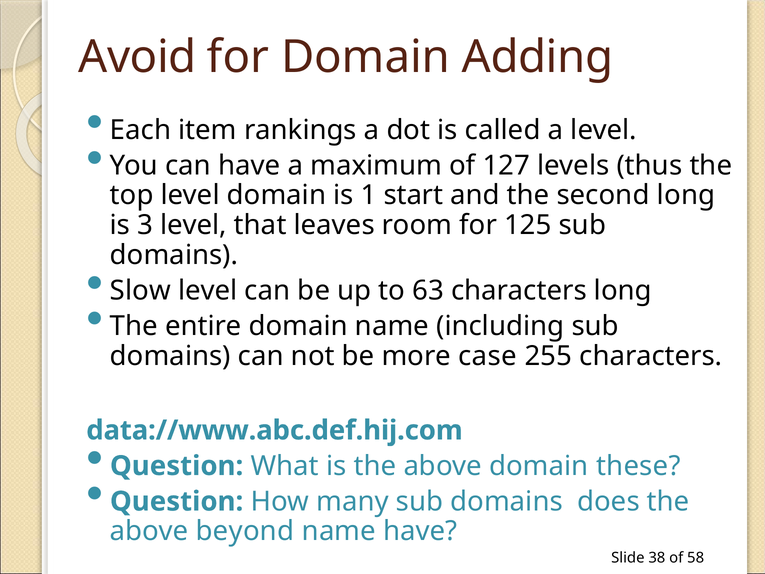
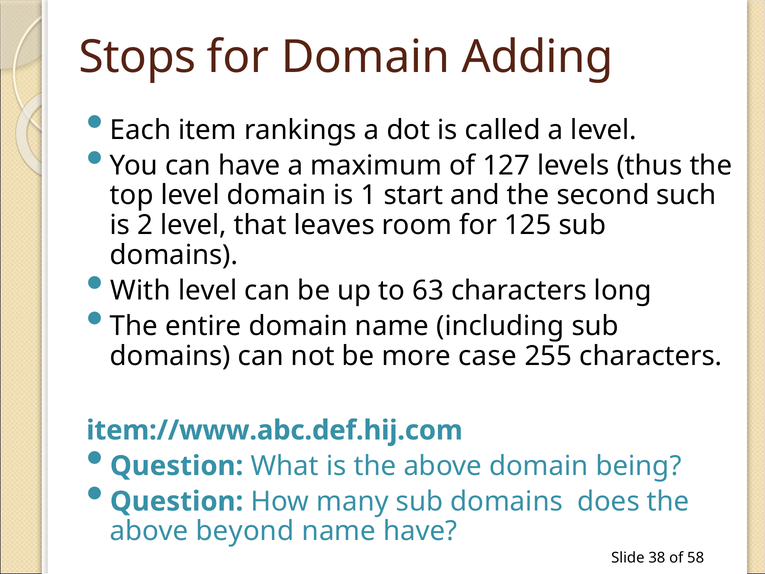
Avoid: Avoid -> Stops
second long: long -> such
3: 3 -> 2
Slow: Slow -> With
data://www.abc.def.hij.com: data://www.abc.def.hij.com -> item://www.abc.def.hij.com
these: these -> being
